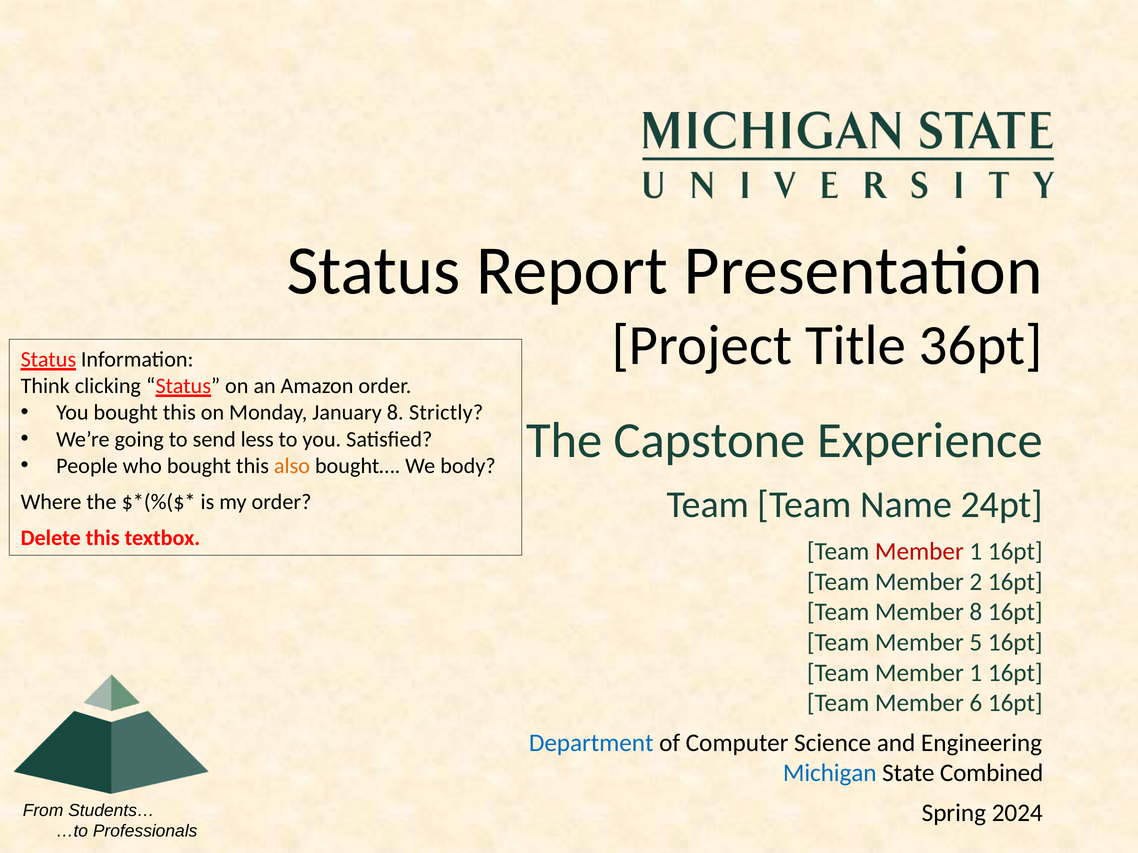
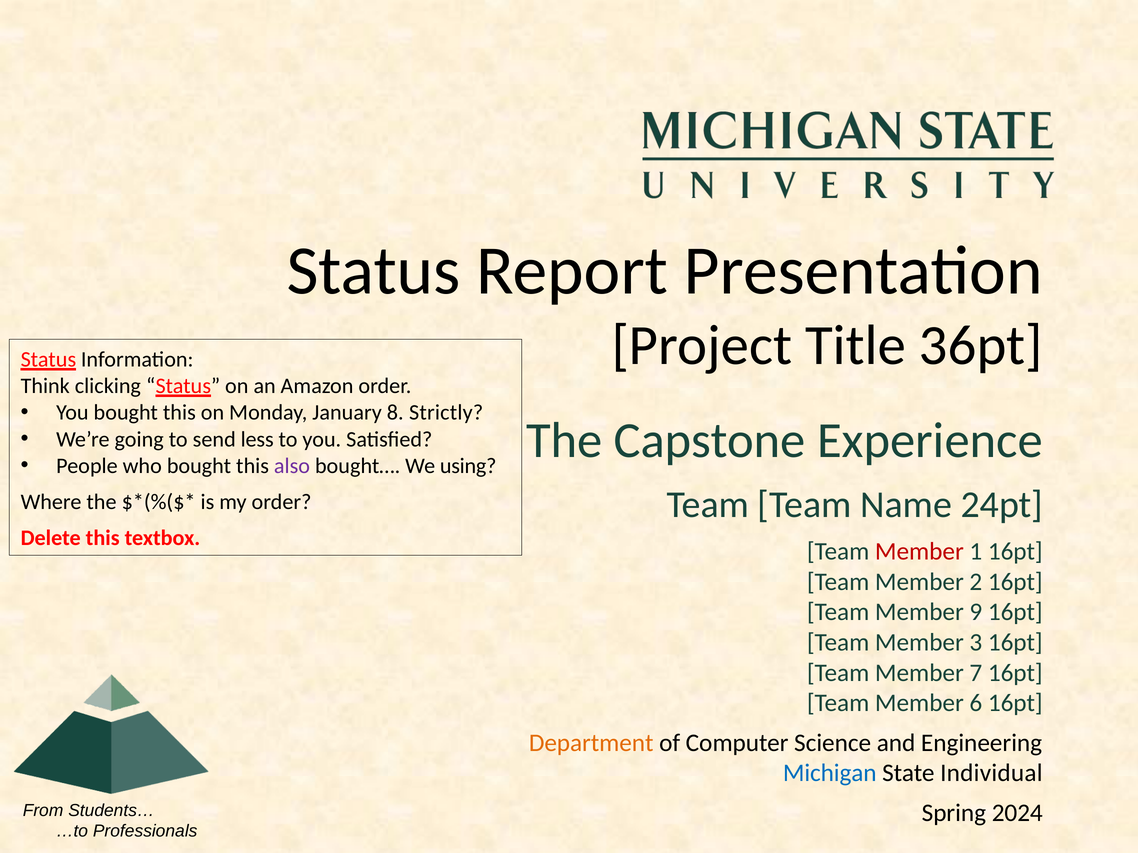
also colour: orange -> purple
body: body -> using
Member 8: 8 -> 9
5: 5 -> 3
1 at (976, 673): 1 -> 7
Department colour: blue -> orange
Combined: Combined -> Individual
